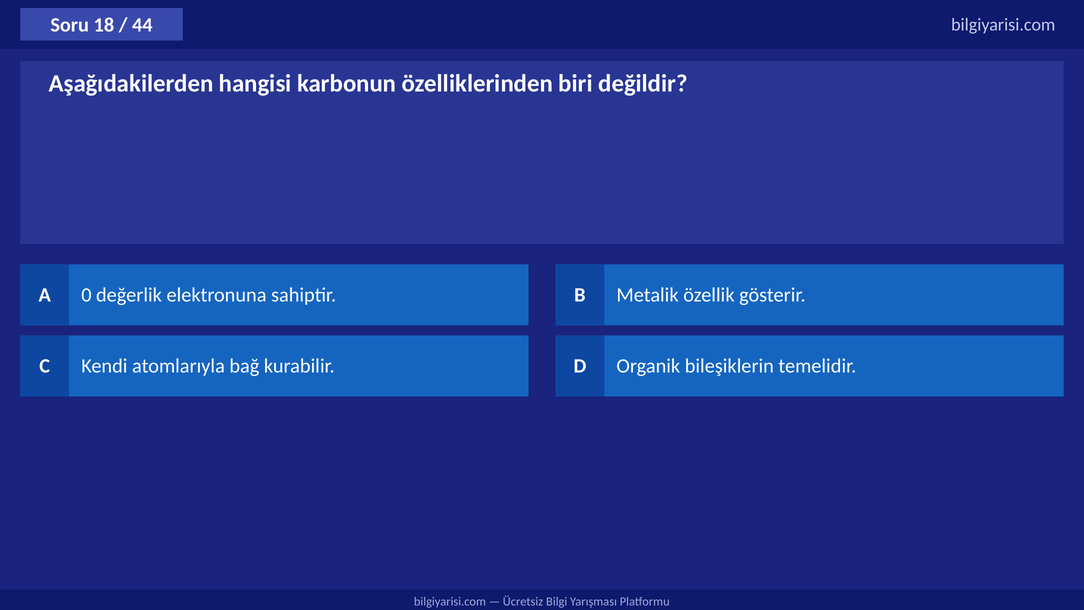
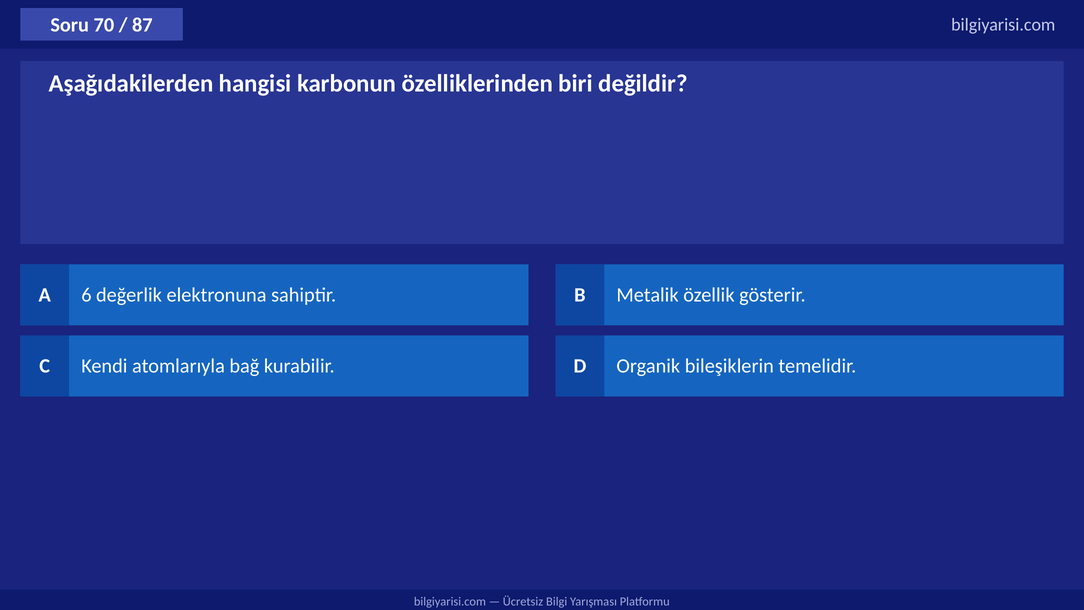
18: 18 -> 70
44: 44 -> 87
0: 0 -> 6
